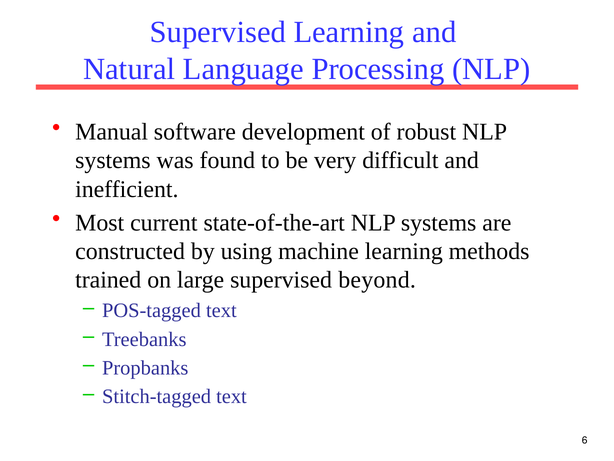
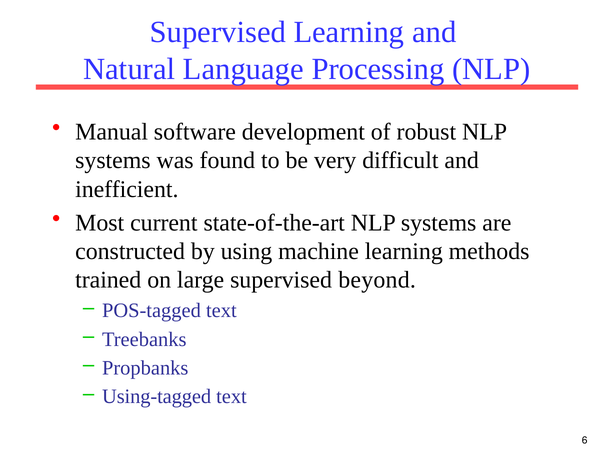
Stitch-tagged: Stitch-tagged -> Using-tagged
